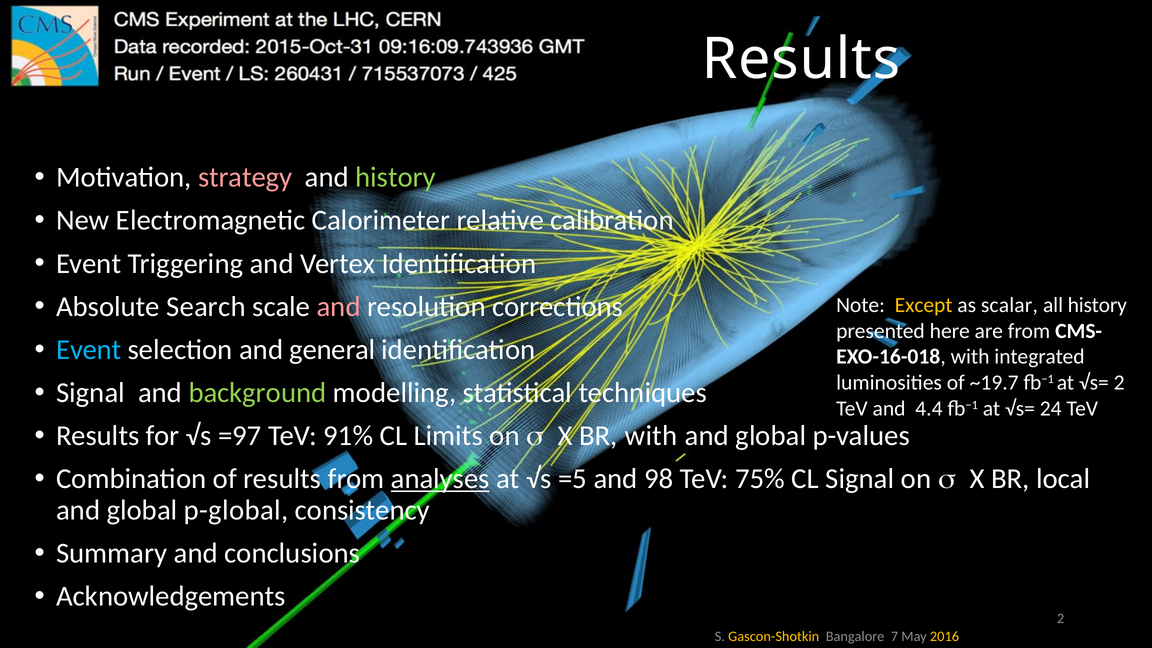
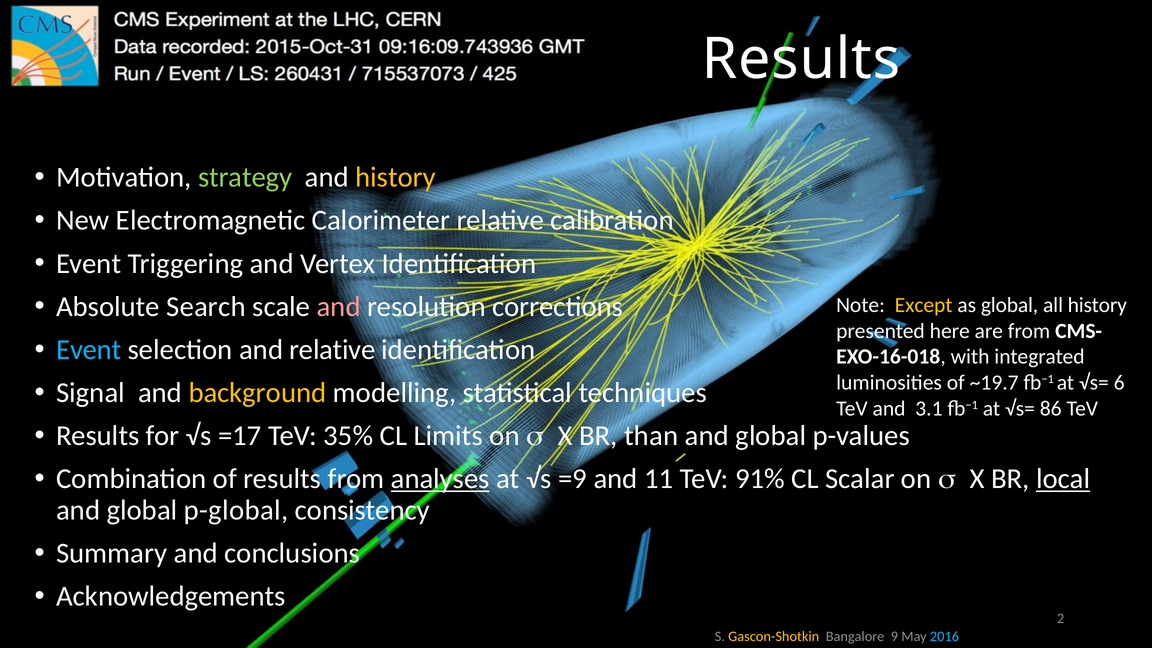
strategy colour: pink -> light green
history at (396, 177) colour: light green -> yellow
as scalar: scalar -> global
and general: general -> relative
√s= 2: 2 -> 6
background colour: light green -> yellow
4.4: 4.4 -> 3.1
24: 24 -> 86
=97: =97 -> =17
91%: 91% -> 35%
BR with: with -> than
=5: =5 -> =9
98: 98 -> 11
75%: 75% -> 91%
CL Signal: Signal -> Scalar
local underline: none -> present
7: 7 -> 9
2016 colour: yellow -> light blue
